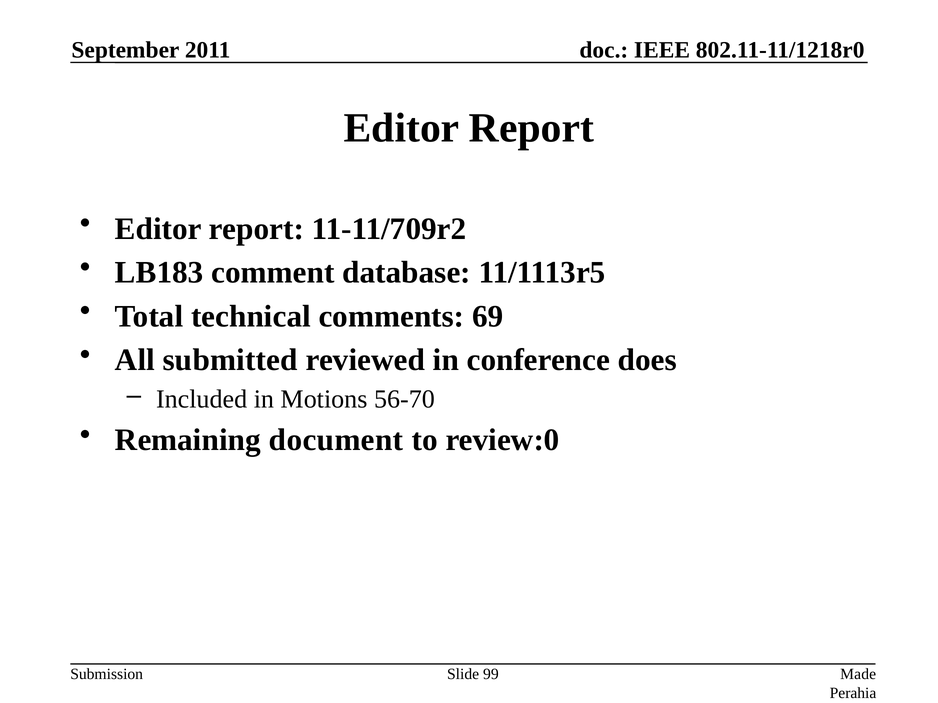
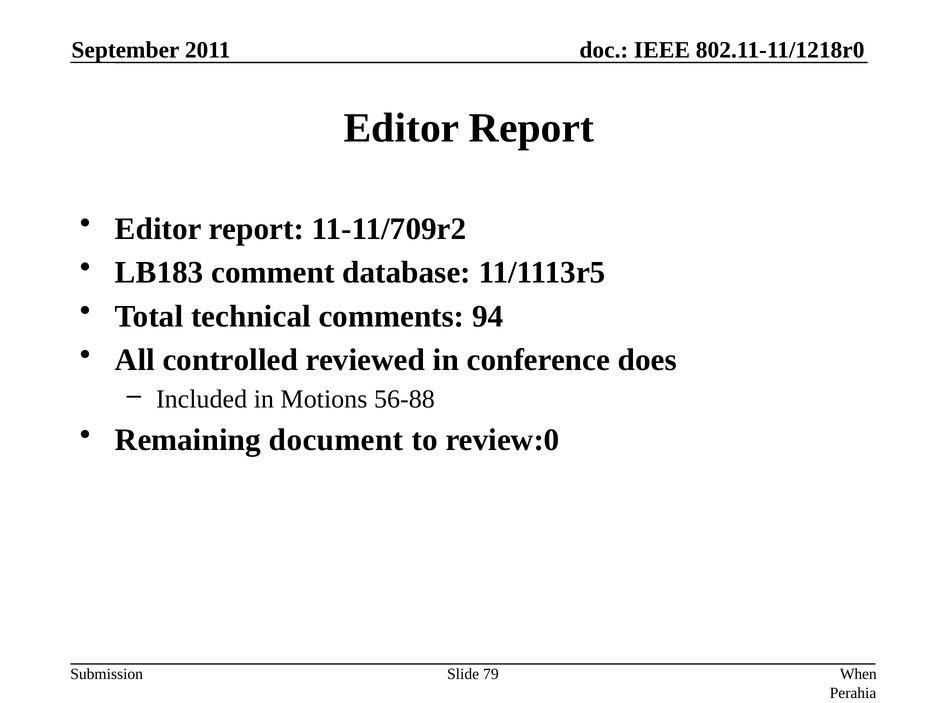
69: 69 -> 94
submitted: submitted -> controlled
56-70: 56-70 -> 56-88
99: 99 -> 79
Made: Made -> When
